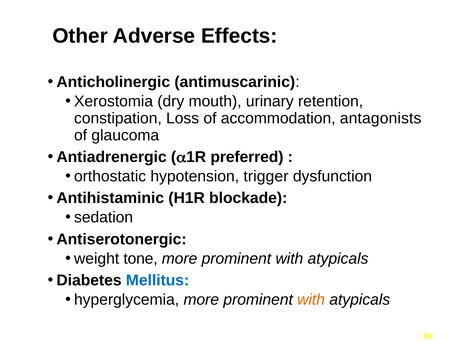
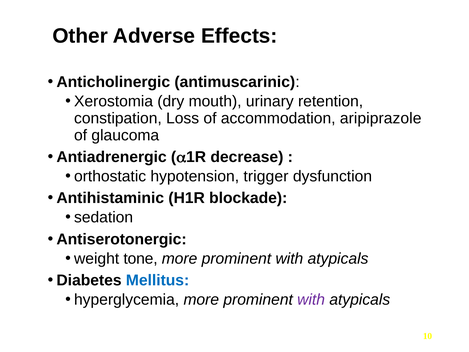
antagonists: antagonists -> aripiprazole
preferred: preferred -> decrease
with at (311, 299) colour: orange -> purple
